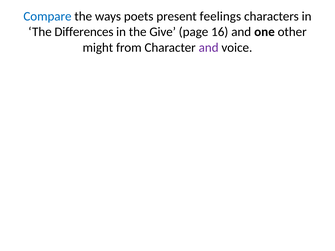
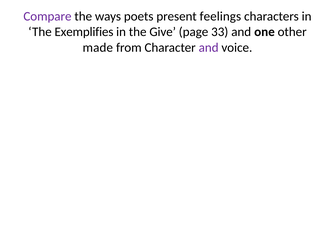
Compare colour: blue -> purple
Differences: Differences -> Exemplifies
16: 16 -> 33
might: might -> made
